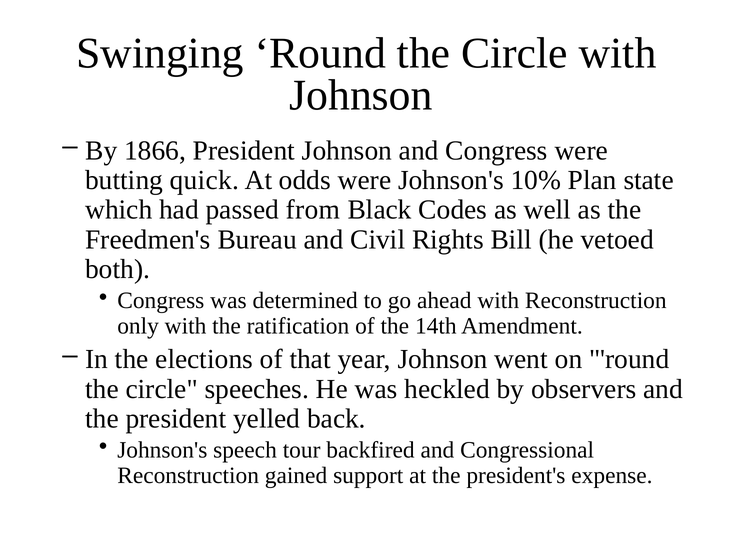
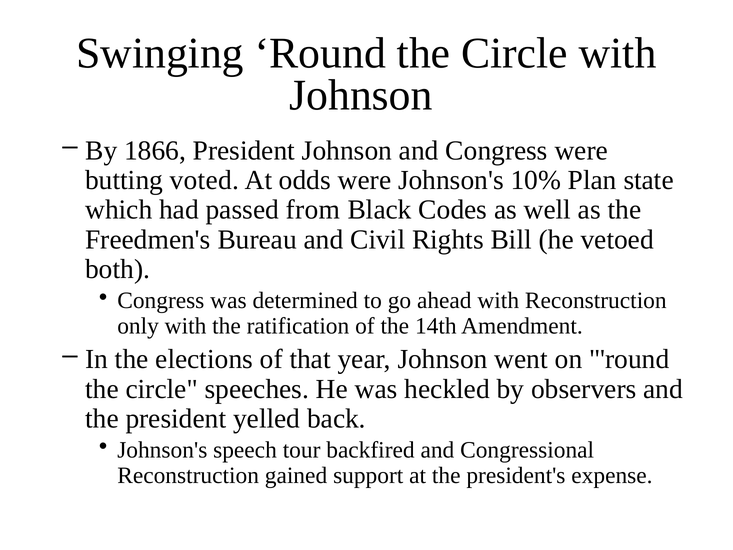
quick: quick -> voted
